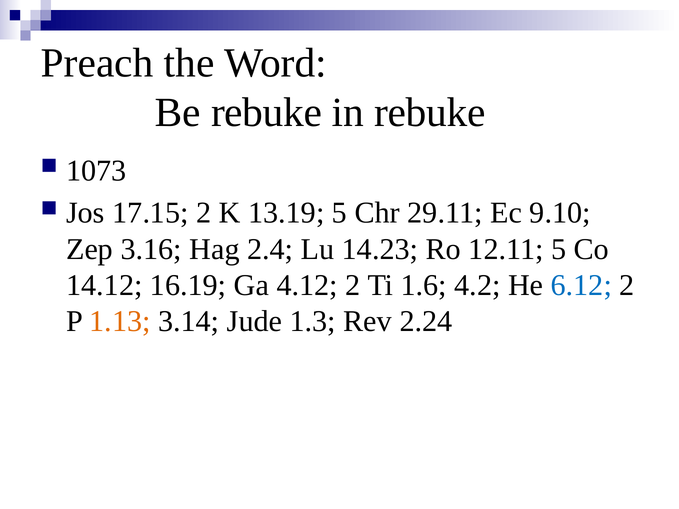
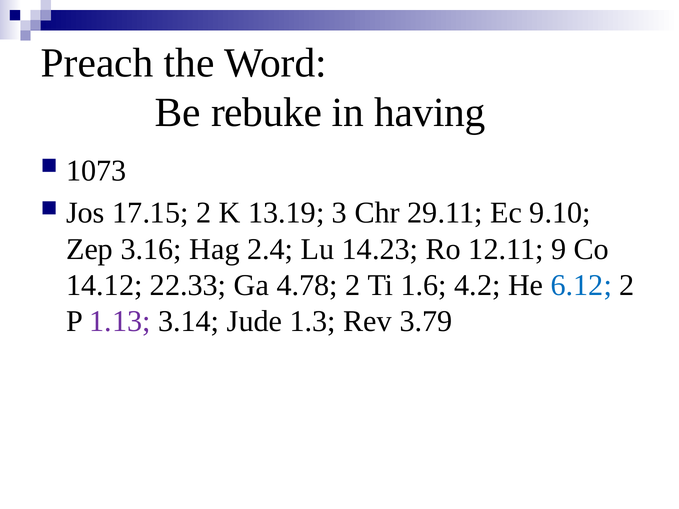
in rebuke: rebuke -> having
13.19 5: 5 -> 3
12.11 5: 5 -> 9
16.19: 16.19 -> 22.33
4.12: 4.12 -> 4.78
1.13 colour: orange -> purple
2.24: 2.24 -> 3.79
